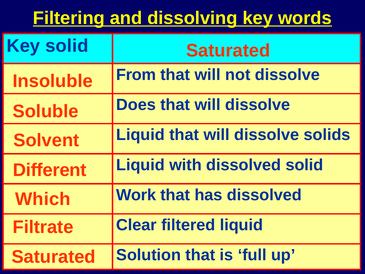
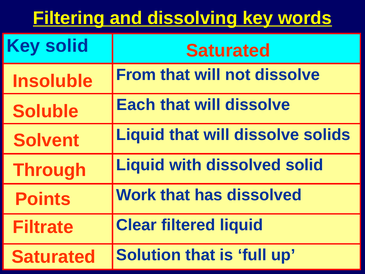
Does: Does -> Each
Different: Different -> Through
Which: Which -> Points
